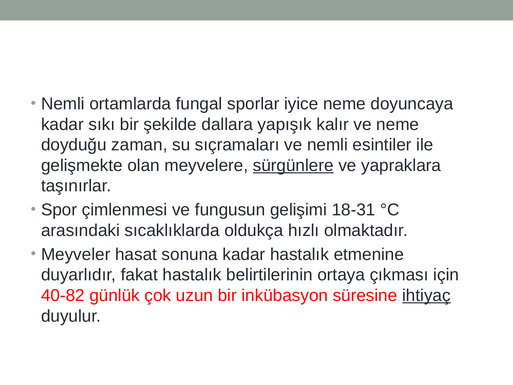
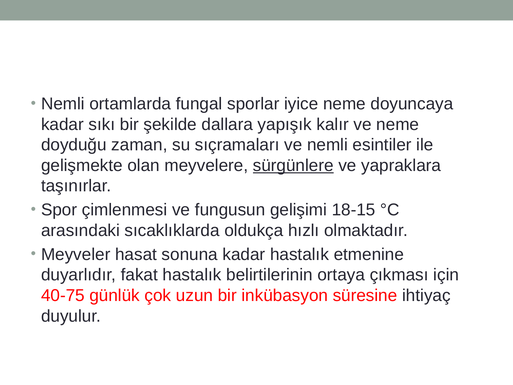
18-31: 18-31 -> 18-15
40-82: 40-82 -> 40-75
ihtiyaç underline: present -> none
